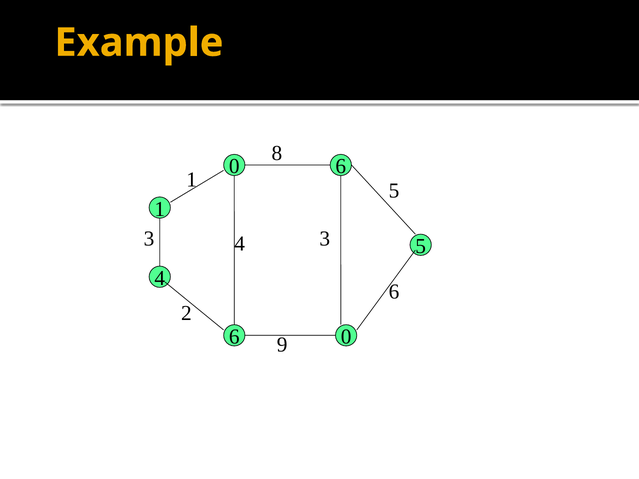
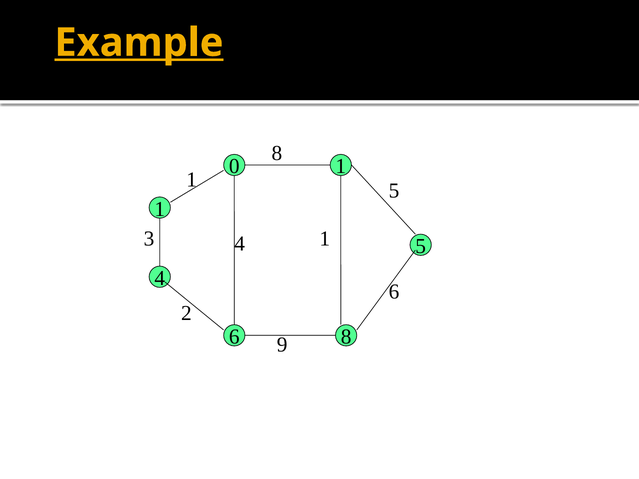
Example underline: none -> present
0 6: 6 -> 1
3 at (325, 239): 3 -> 1
6 0: 0 -> 8
